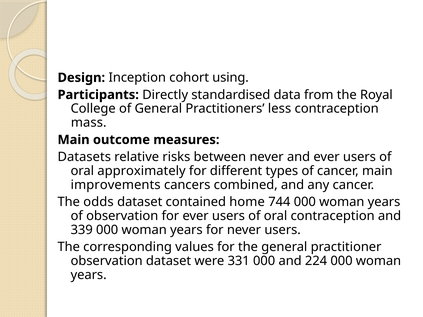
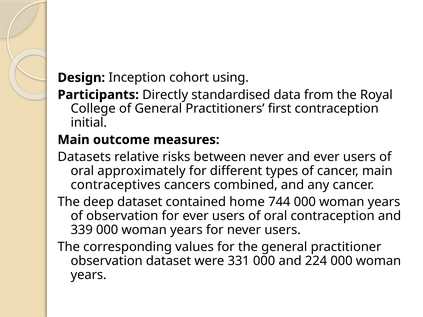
less: less -> first
mass: mass -> initial
improvements: improvements -> contraceptives
odds: odds -> deep
